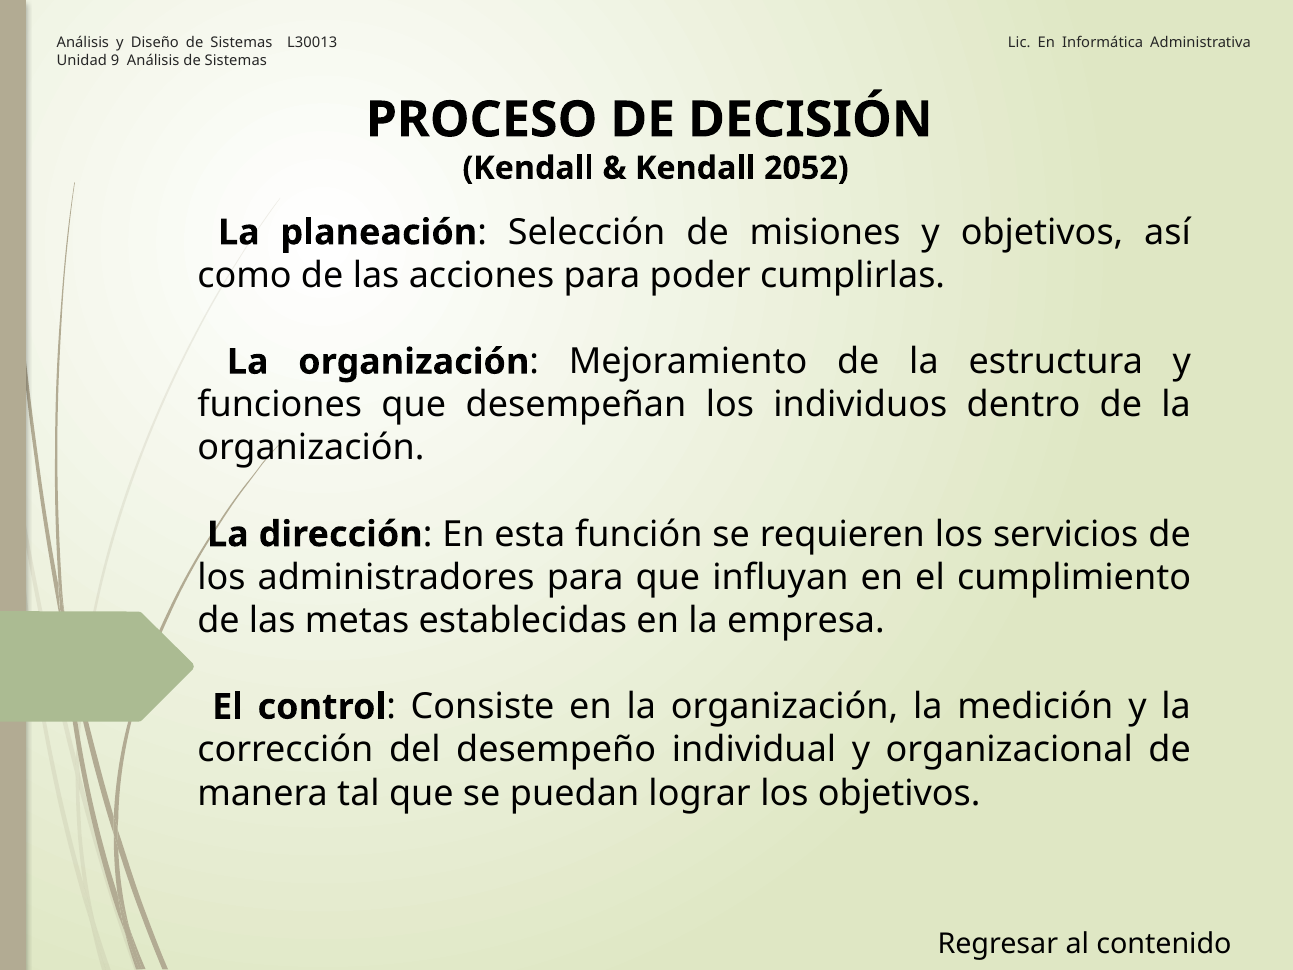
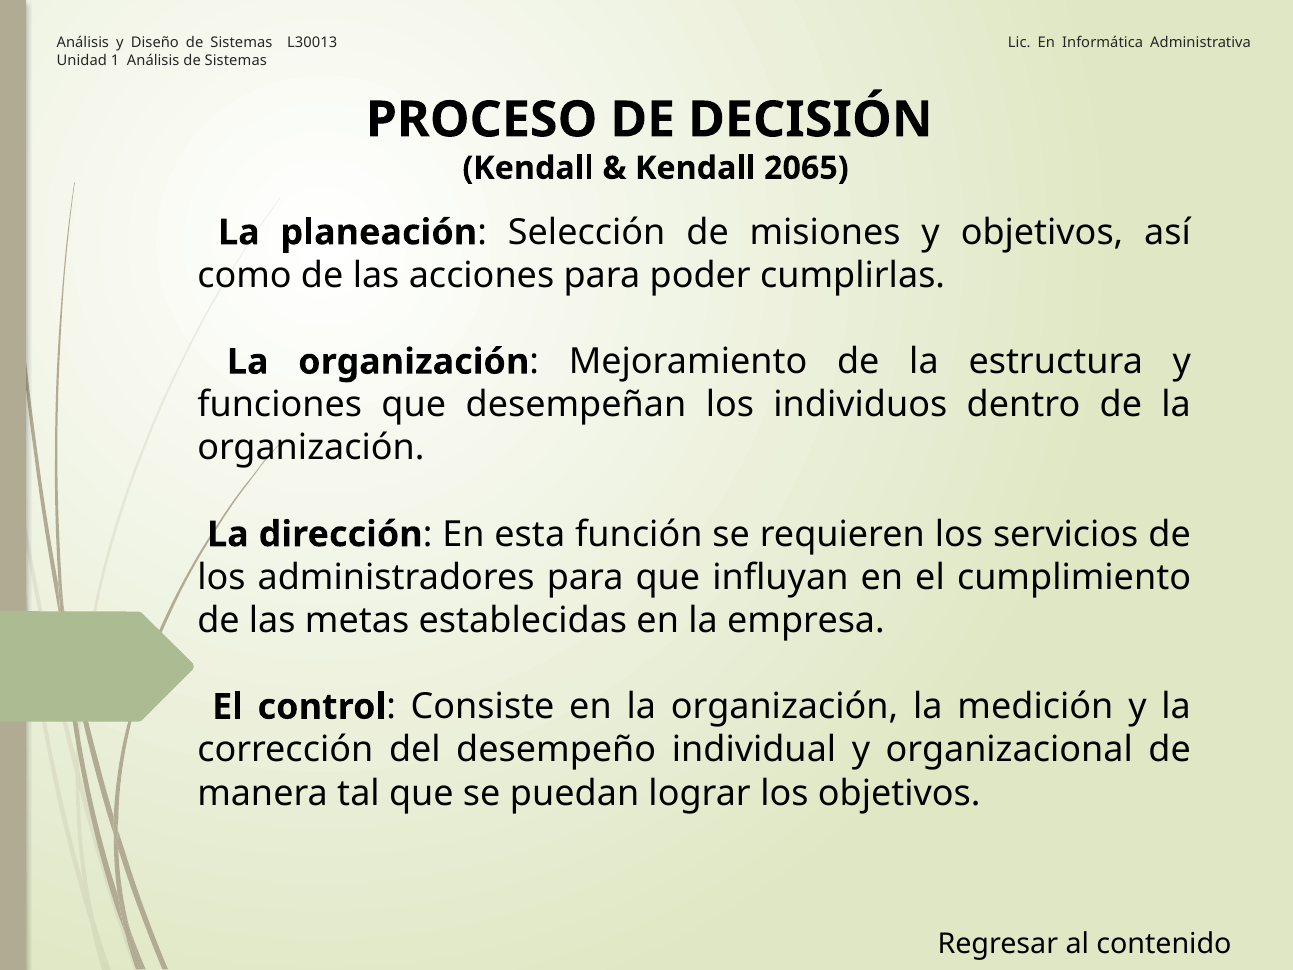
9: 9 -> 1
2052: 2052 -> 2065
